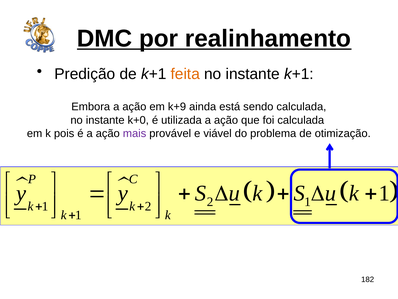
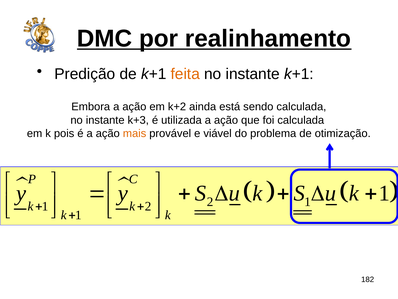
k+9: k+9 -> k+2
k+0: k+0 -> k+3
mais colour: purple -> orange
